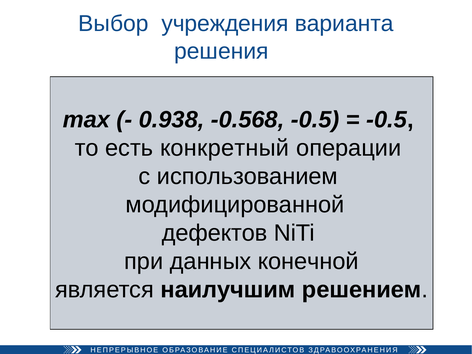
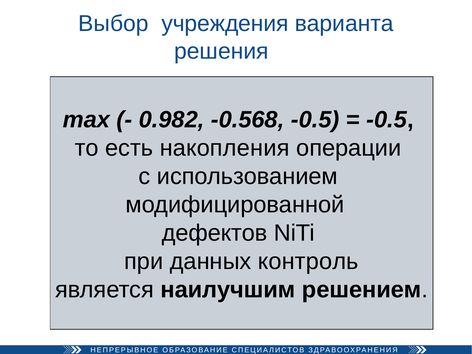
0.938: 0.938 -> 0.982
конкретный: конкретный -> накопления
конечной: конечной -> контроль
